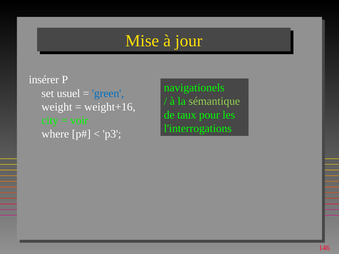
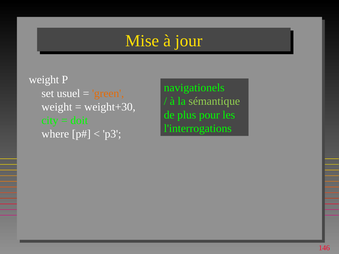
insérer at (44, 80): insérer -> weight
green colour: blue -> orange
weight+16: weight+16 -> weight+30
taux: taux -> plus
voir: voir -> doit
